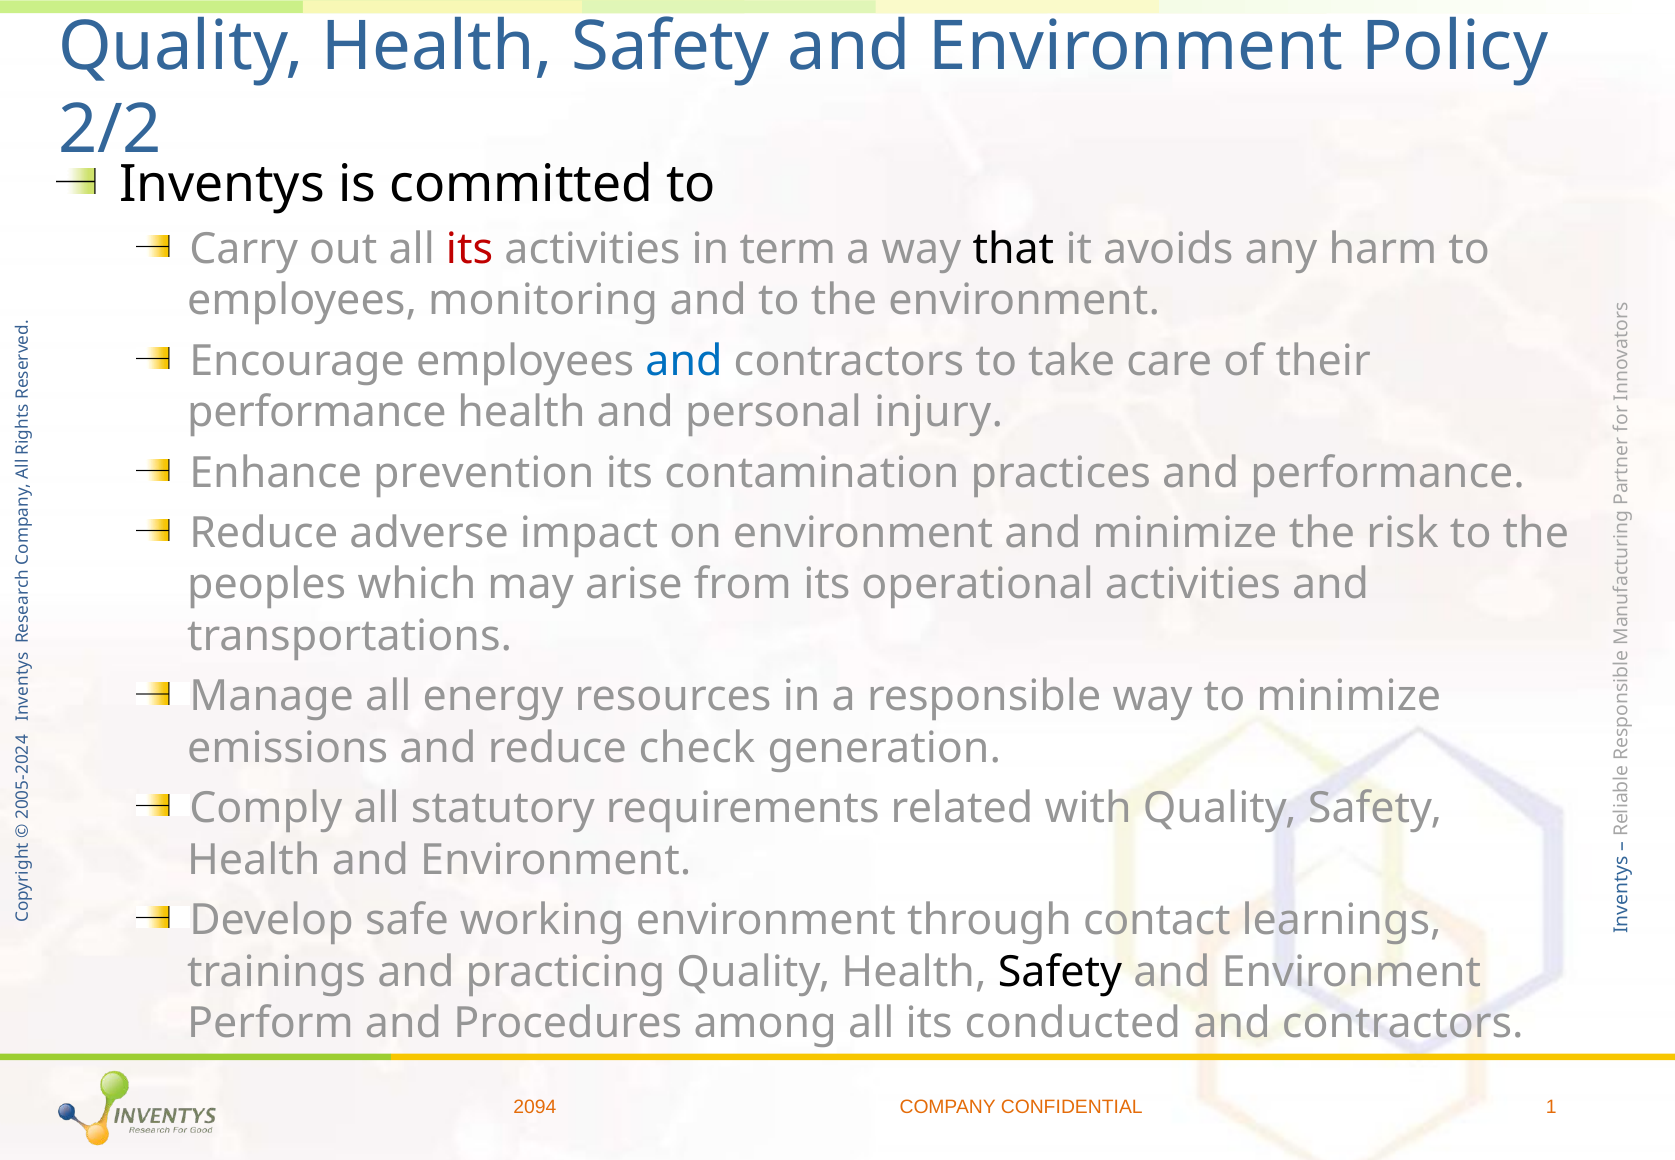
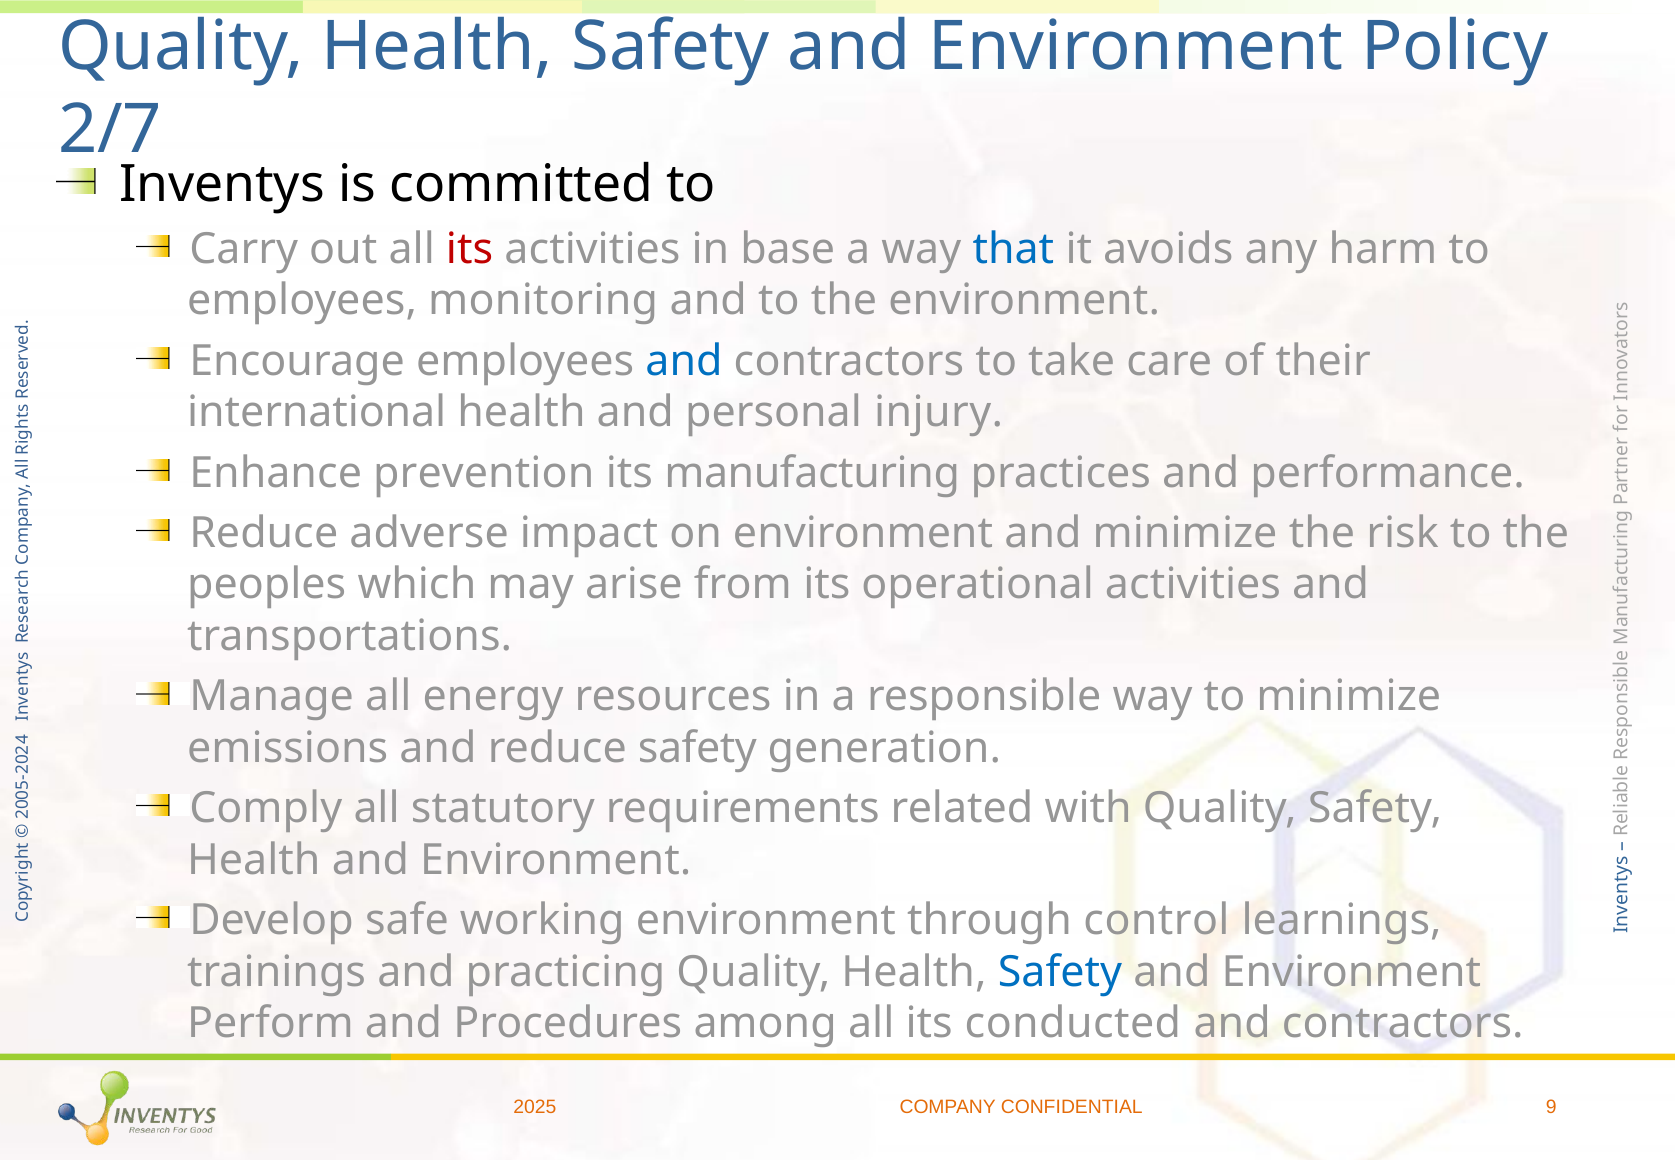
2/2: 2/2 -> 2/7
term: term -> base
that colour: black -> blue
performance at (317, 413): performance -> international
contamination: contamination -> manufacturing
reduce check: check -> safety
contact: contact -> control
Safety at (1060, 972) colour: black -> blue
2094: 2094 -> 2025
1: 1 -> 9
